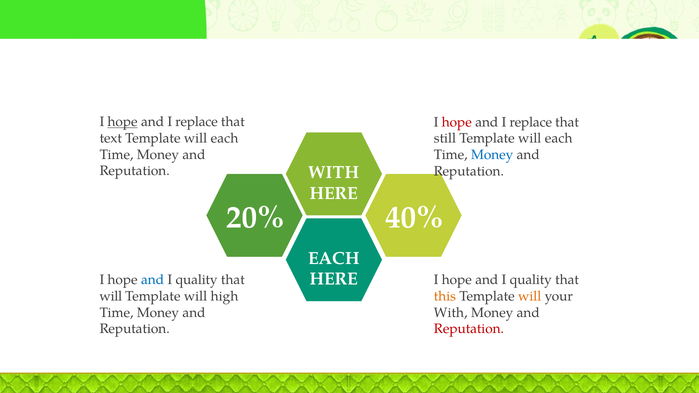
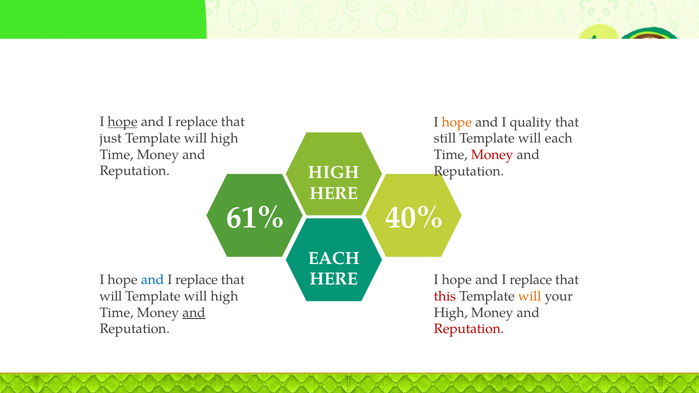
hope at (457, 122) colour: red -> orange
replace at (531, 122): replace -> quality
text: text -> just
each at (224, 138): each -> high
Money at (492, 155) colour: blue -> red
WITH at (334, 172): WITH -> HIGH
20%: 20% -> 61%
quality at (197, 280): quality -> replace
quality at (531, 280): quality -> replace
this colour: orange -> red
and at (194, 313) underline: none -> present
With at (451, 313): With -> High
